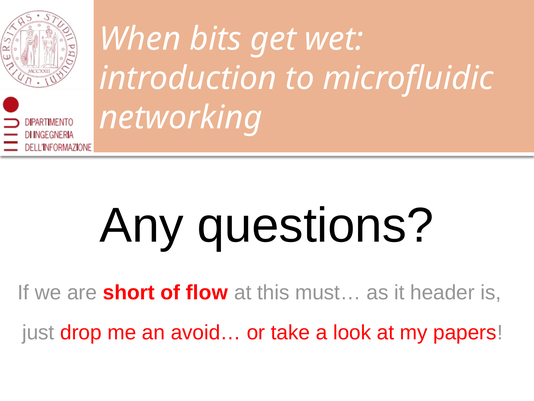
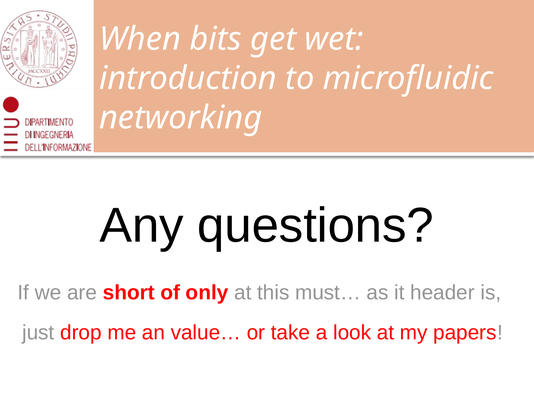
flow: flow -> only
avoid…: avoid… -> value…
